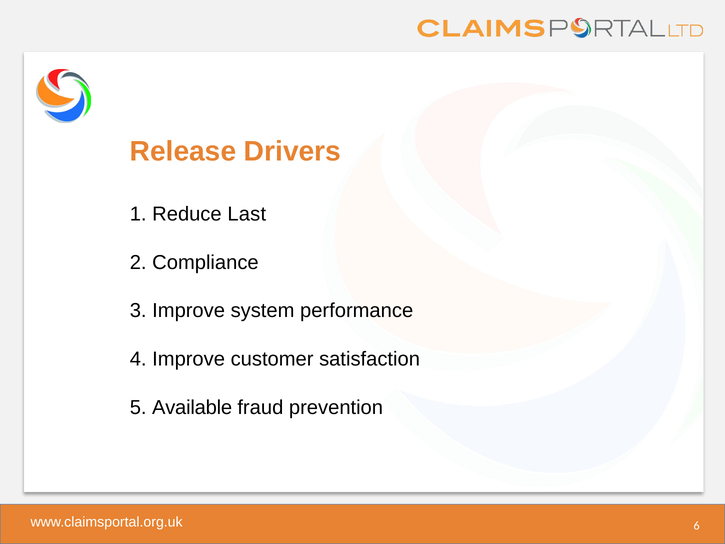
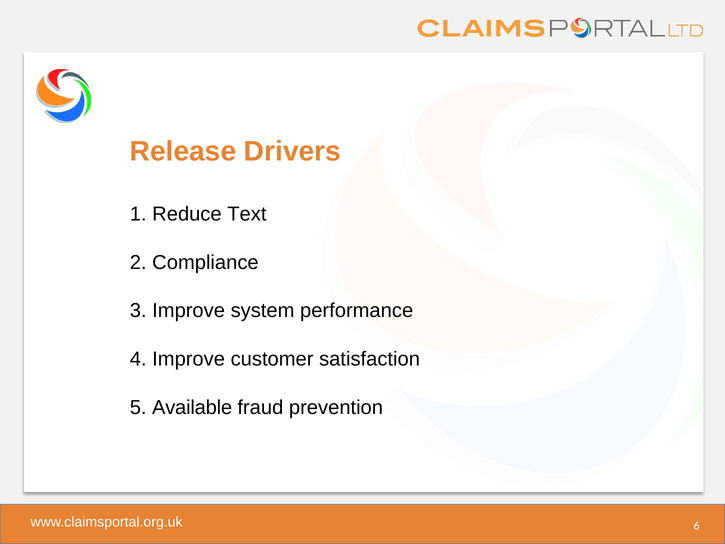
Last: Last -> Text
